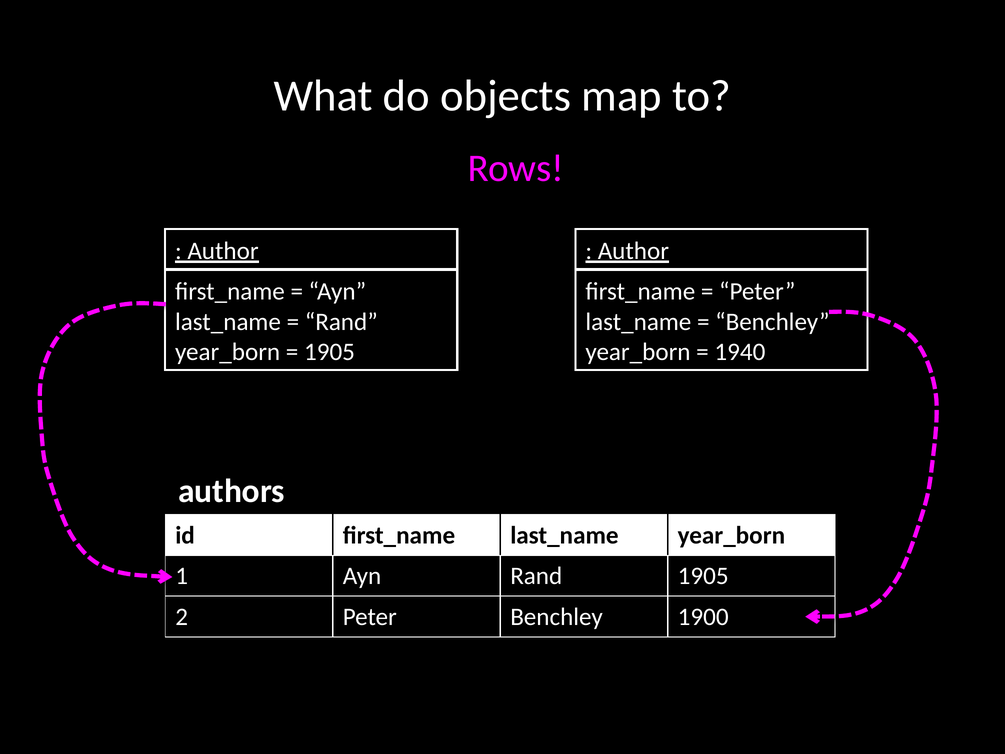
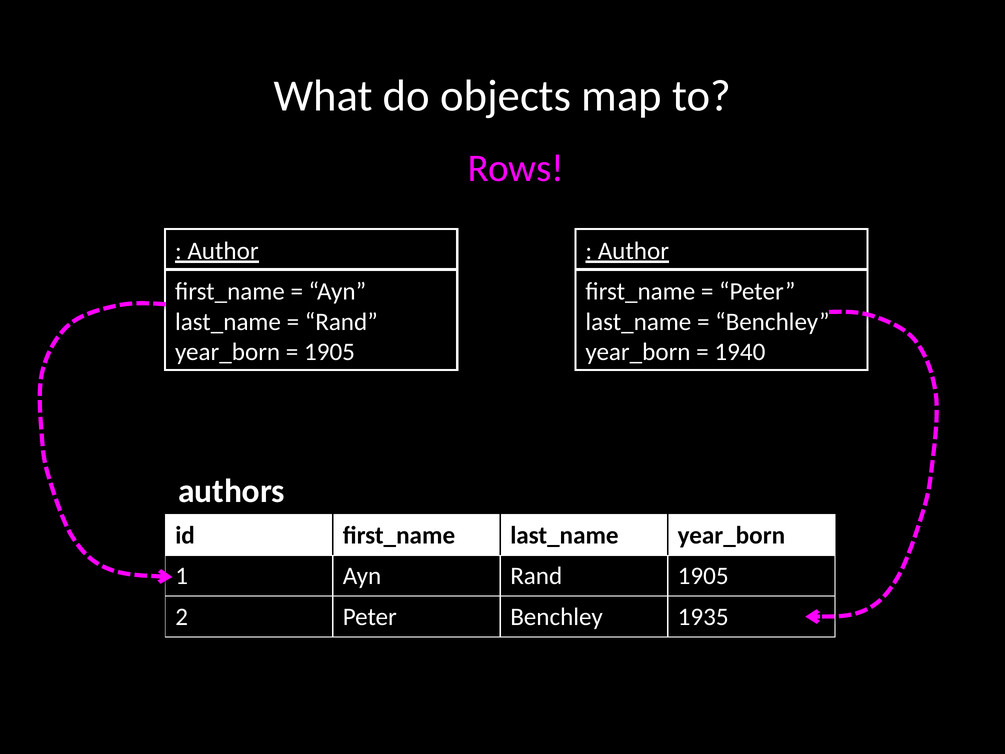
1900: 1900 -> 1935
